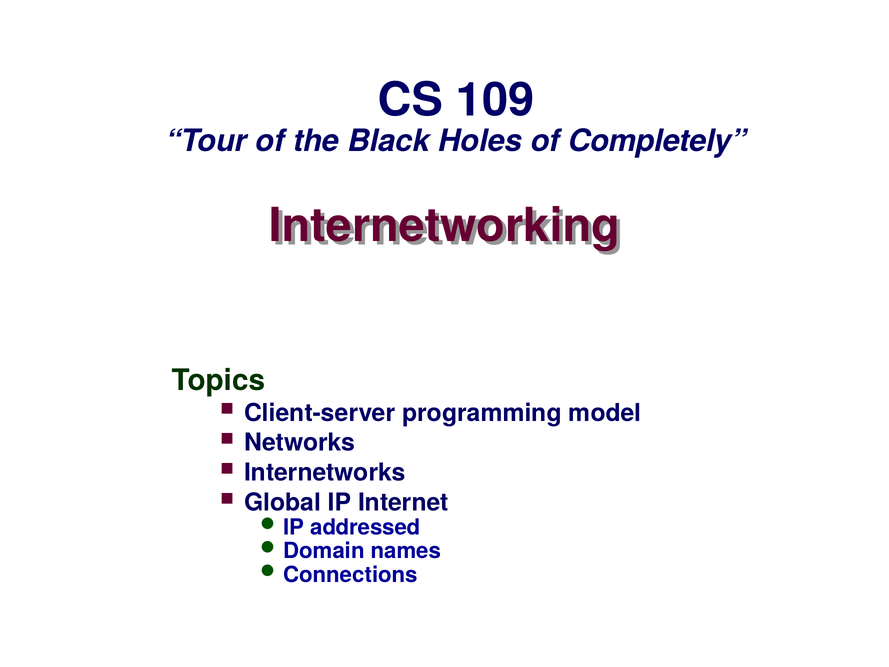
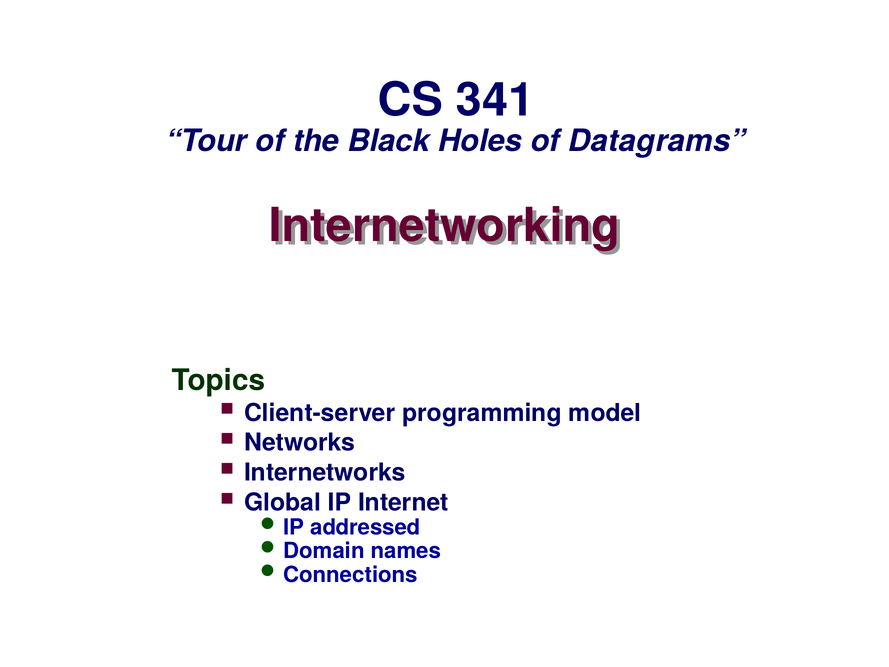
109: 109 -> 341
Completely: Completely -> Datagrams
